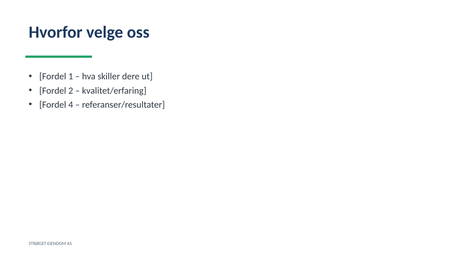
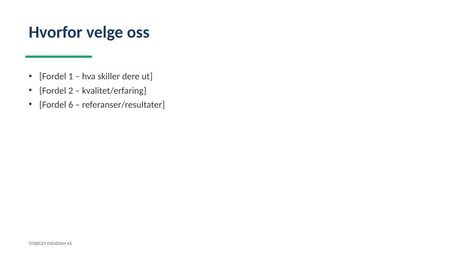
4: 4 -> 6
